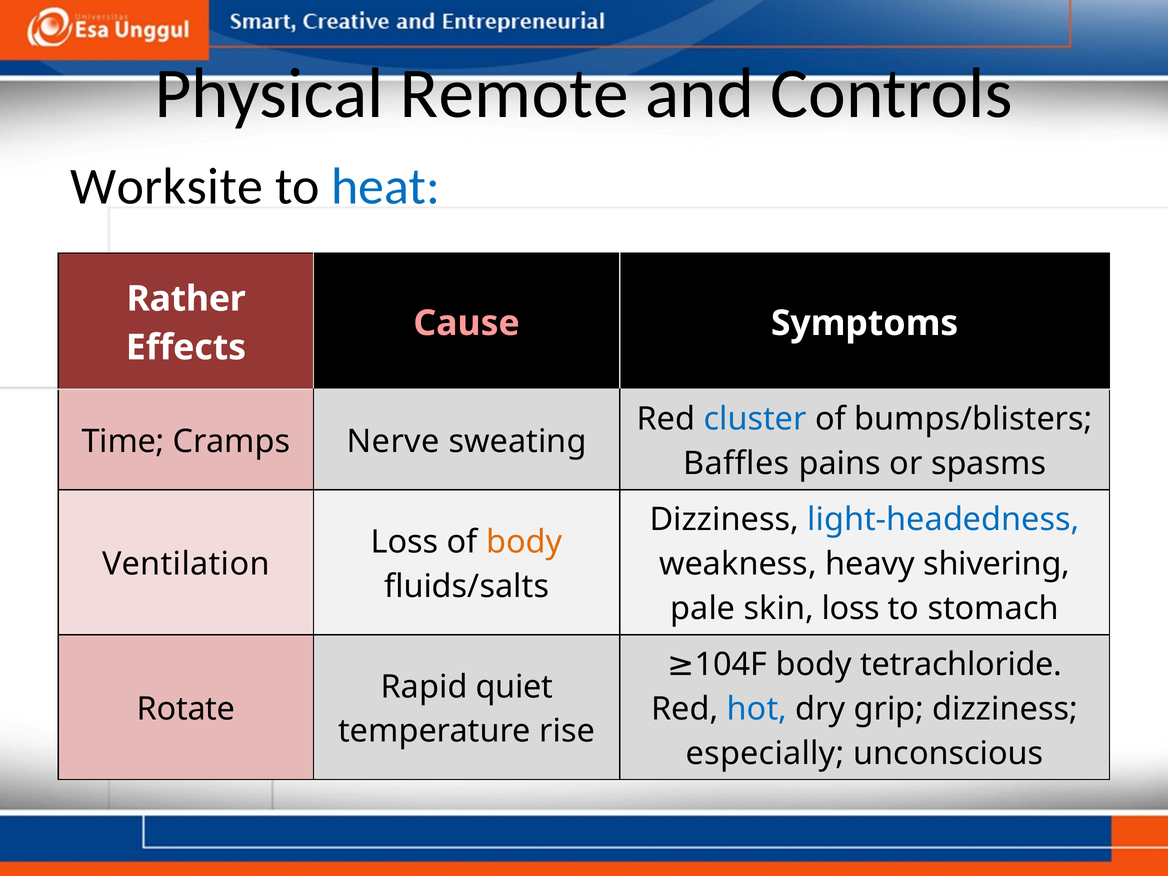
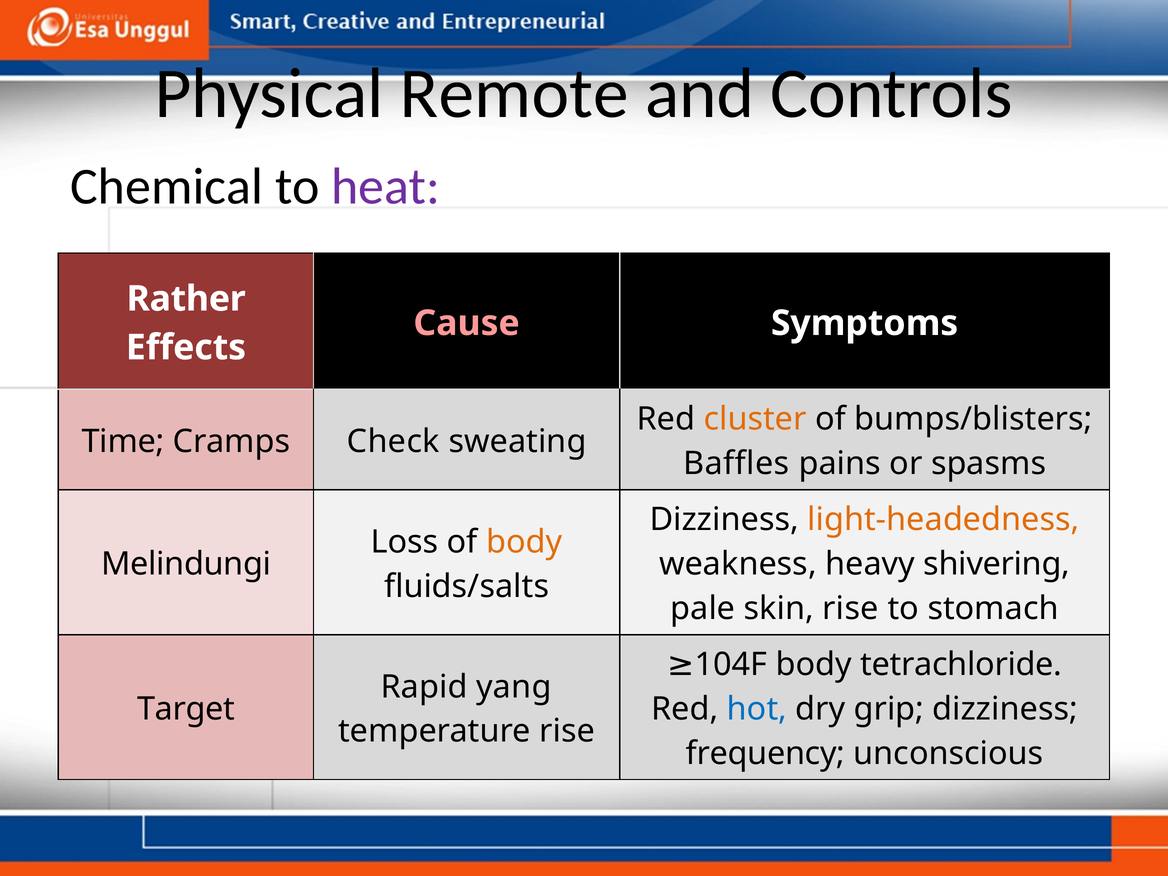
Worksite: Worksite -> Chemical
heat colour: blue -> purple
cluster colour: blue -> orange
Nerve: Nerve -> Check
light-headedness colour: blue -> orange
Ventilation: Ventilation -> Melindungi
skin loss: loss -> rise
quiet: quiet -> yang
Rotate: Rotate -> Target
especially: especially -> frequency
